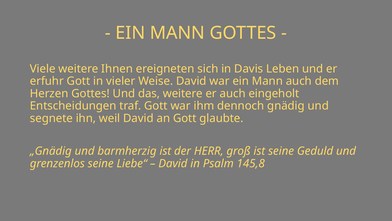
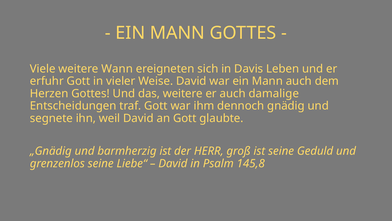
Ihnen: Ihnen -> Wann
eingeholt: eingeholt -> damalige
